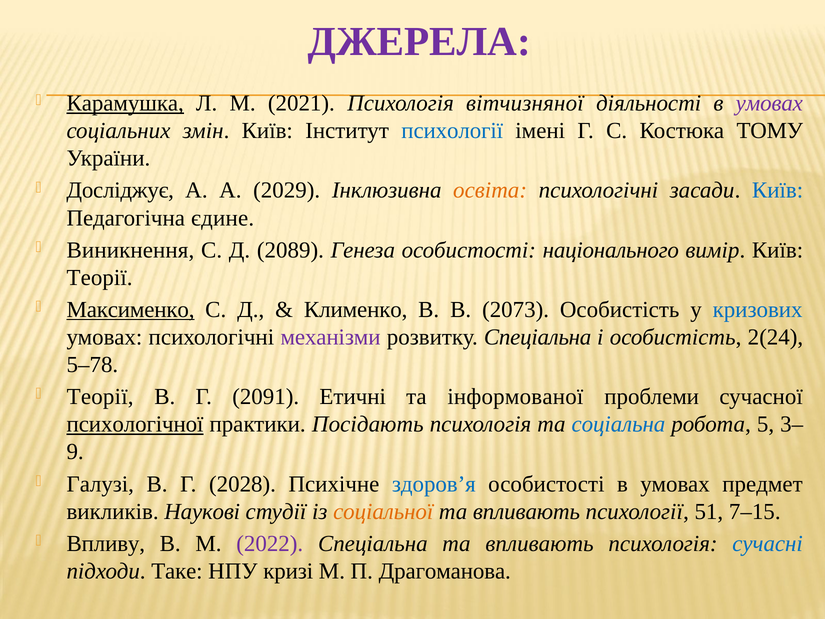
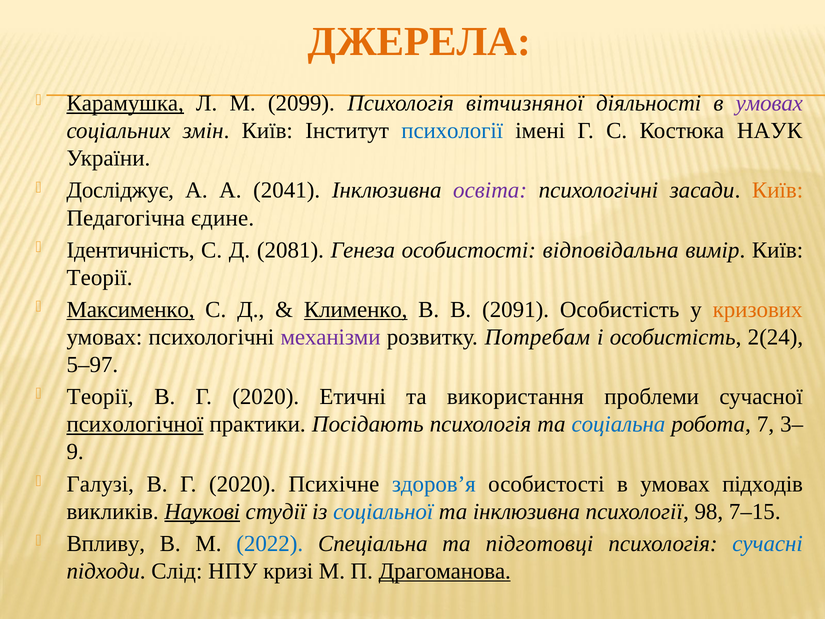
ДЖЕРЕЛА colour: purple -> orange
2021: 2021 -> 2099
ТОМУ: ТОМУ -> НАУК
2029: 2029 -> 2041
освіта colour: orange -> purple
Київ at (778, 190) colour: blue -> orange
Виникнення: Виникнення -> Ідентичність
2089: 2089 -> 2081
національного: національного -> відповідальна
Клименко underline: none -> present
2073: 2073 -> 2091
кризових colour: blue -> orange
розвитку Спеціальна: Спеціальна -> Потребам
5–78: 5–78 -> 5–97
2091 at (266, 397): 2091 -> 2020
інформованої: інформованої -> використання
5: 5 -> 7
2028 at (243, 484): 2028 -> 2020
предмет: предмет -> підходів
Наукові underline: none -> present
соціальної colour: orange -> blue
впливають at (526, 511): впливають -> інклюзивна
51: 51 -> 98
2022 colour: purple -> blue
Спеціальна та впливають: впливають -> підготовці
Таке: Таке -> Слід
Драгоманова underline: none -> present
